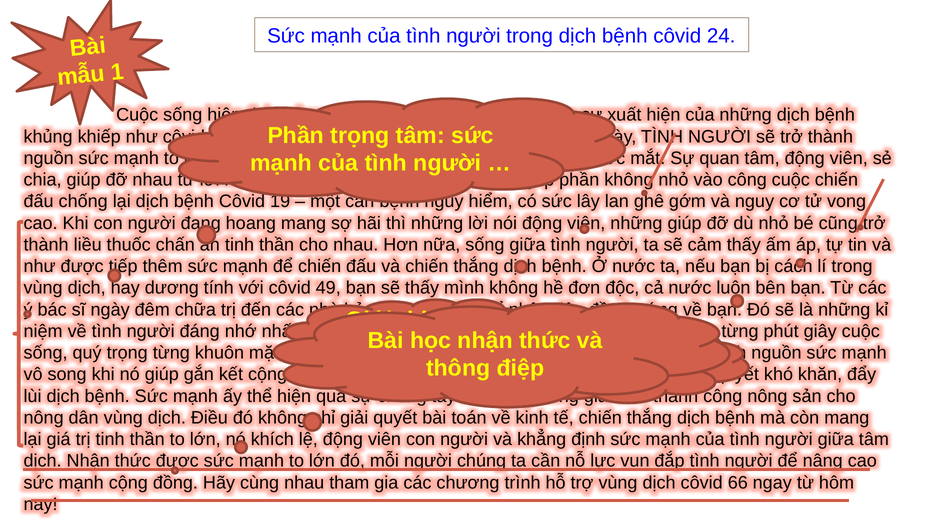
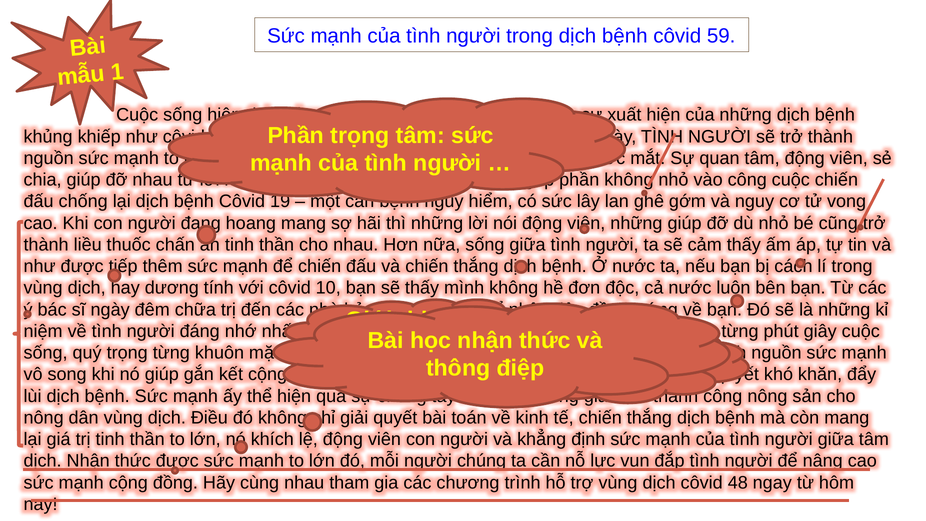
24: 24 -> 59
49: 49 -> 10
66: 66 -> 48
